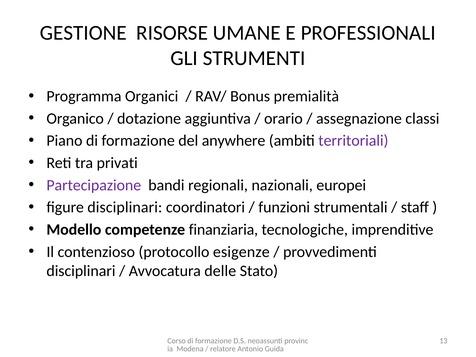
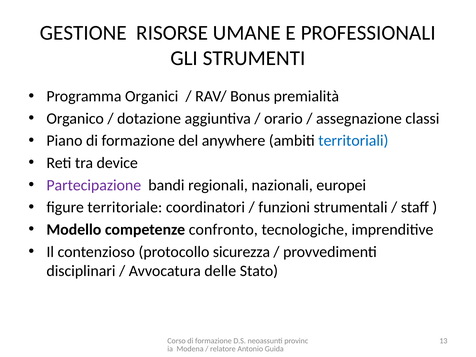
territoriali colour: purple -> blue
privati: privati -> device
figure disciplinari: disciplinari -> territoriale
finanziaria: finanziaria -> confronto
esigenze: esigenze -> sicurezza
